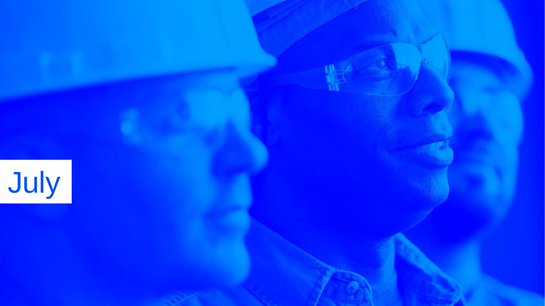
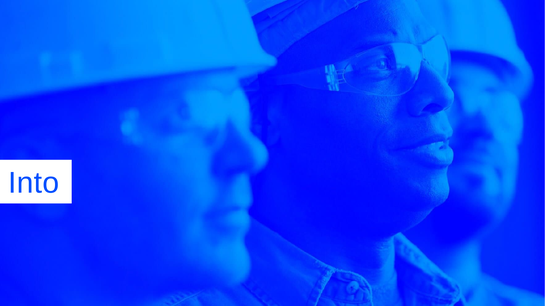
July: July -> Into
